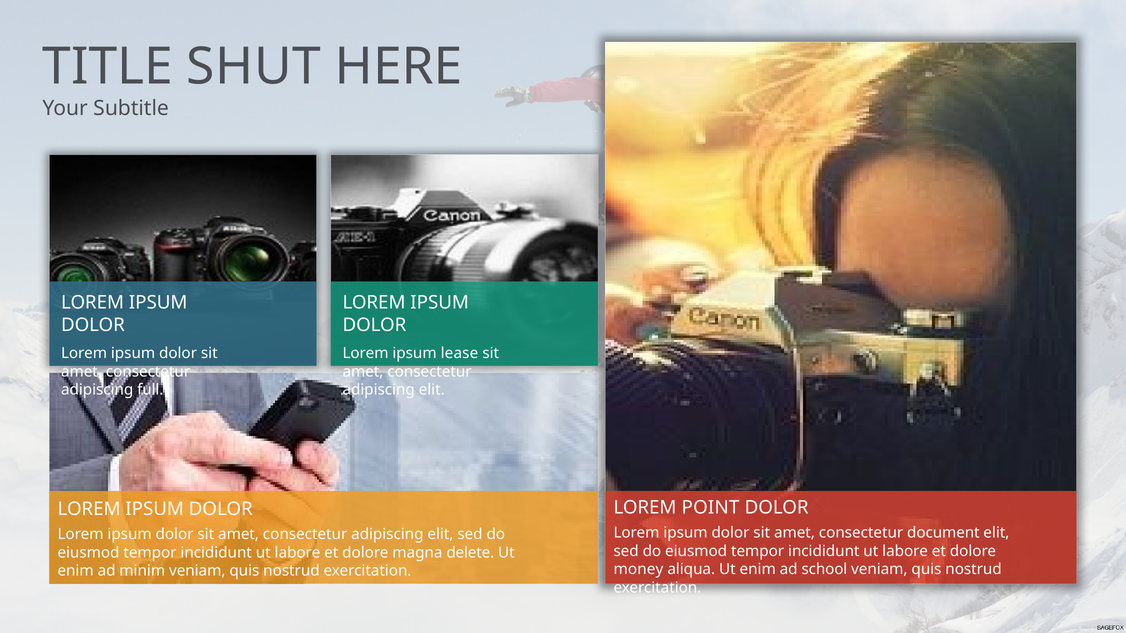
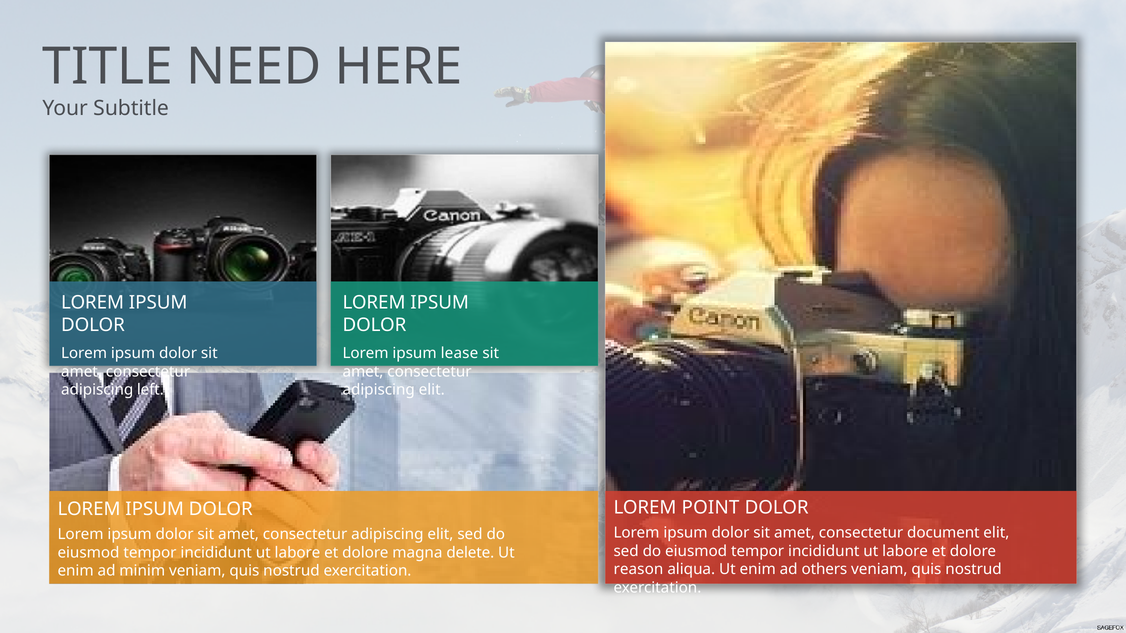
SHUT: SHUT -> NEED
full: full -> left
money: money -> reason
school: school -> others
